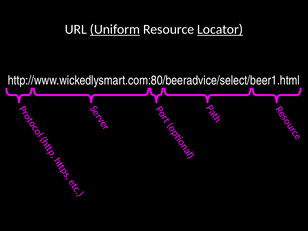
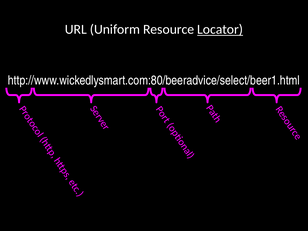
Uniform underline: present -> none
